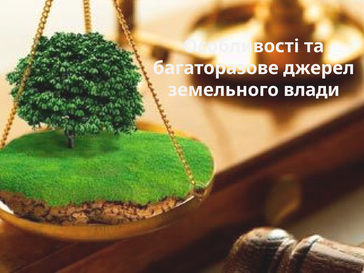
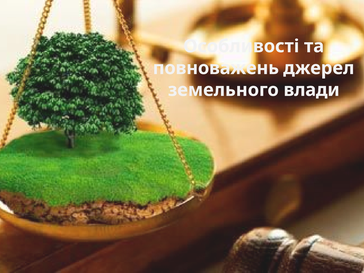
багаторазове: багаторазове -> повноважень
